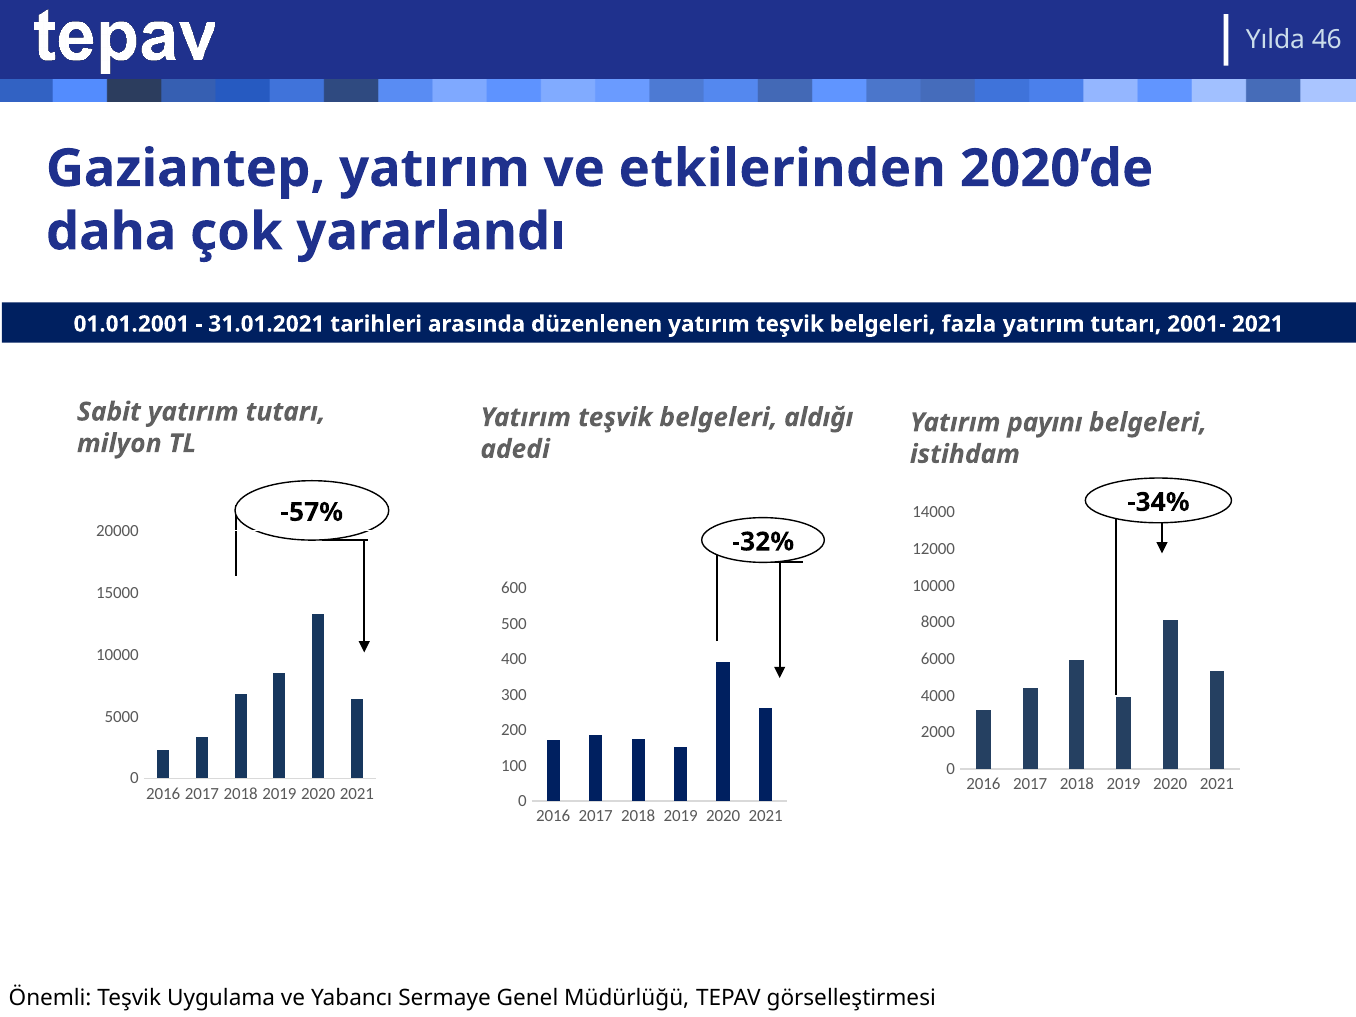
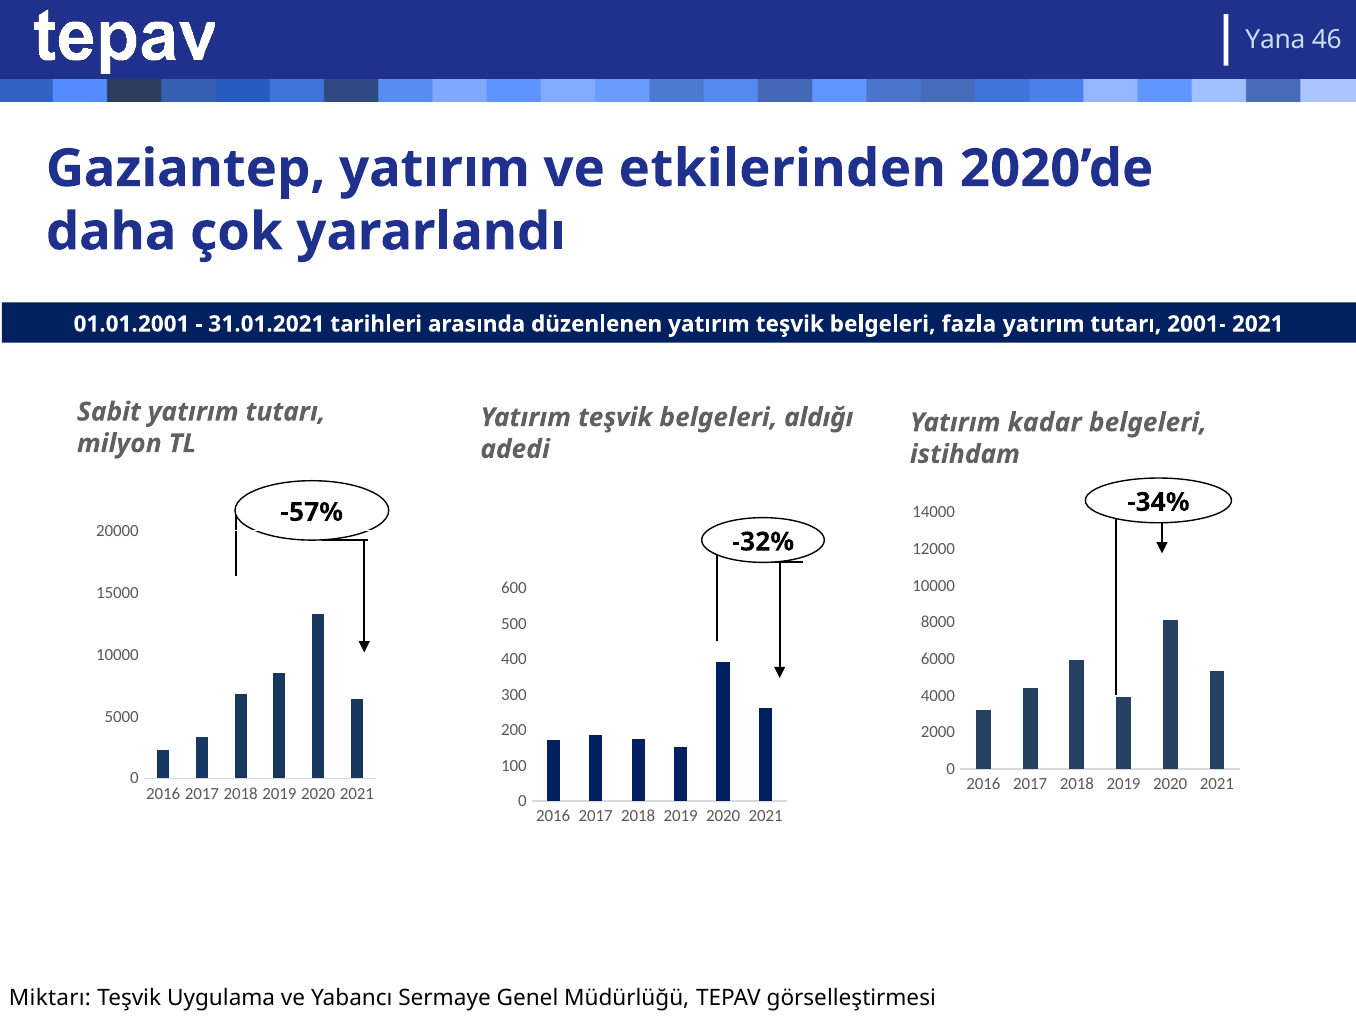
Yılda: Yılda -> Yana
payını: payını -> kadar
Önemli: Önemli -> Miktarı
